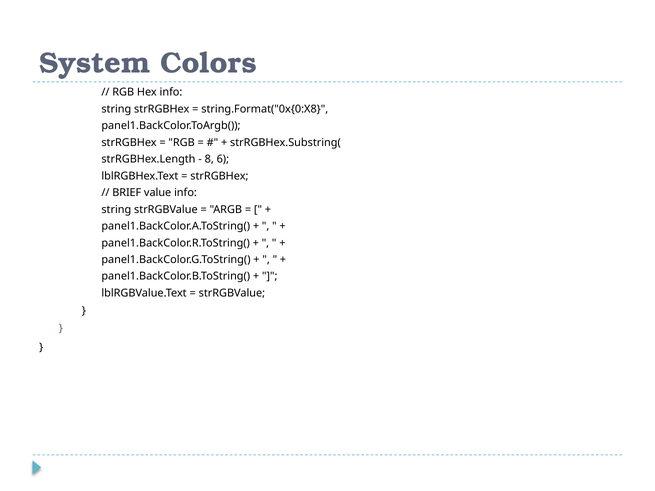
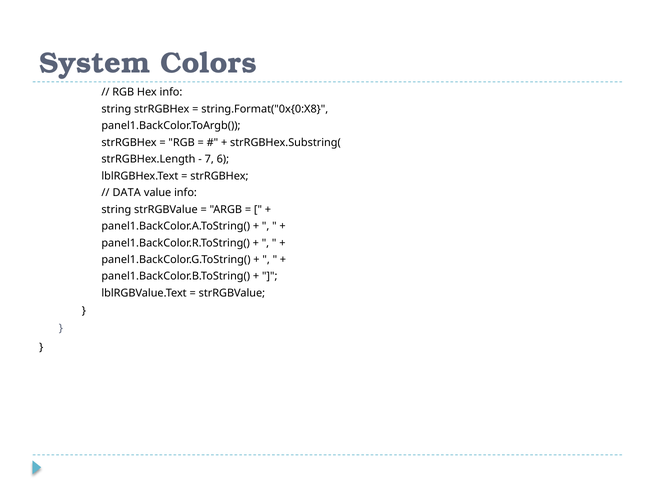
8: 8 -> 7
BRIEF: BRIEF -> DATA
